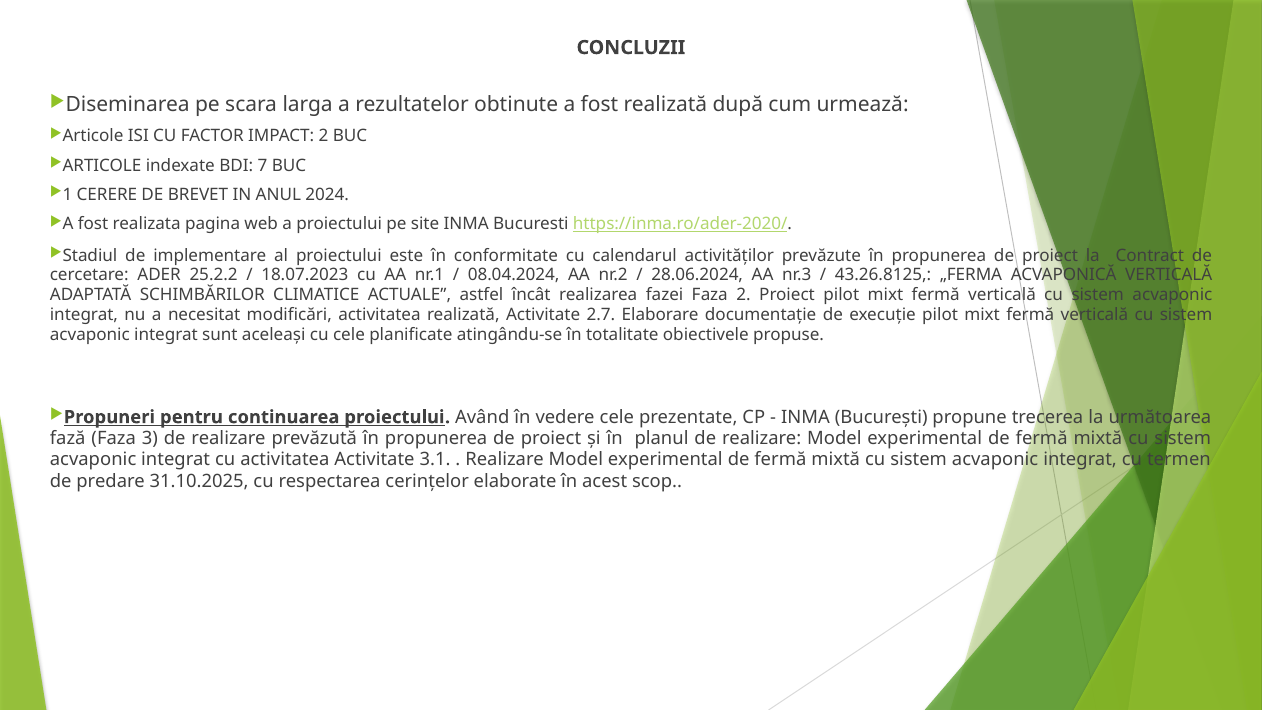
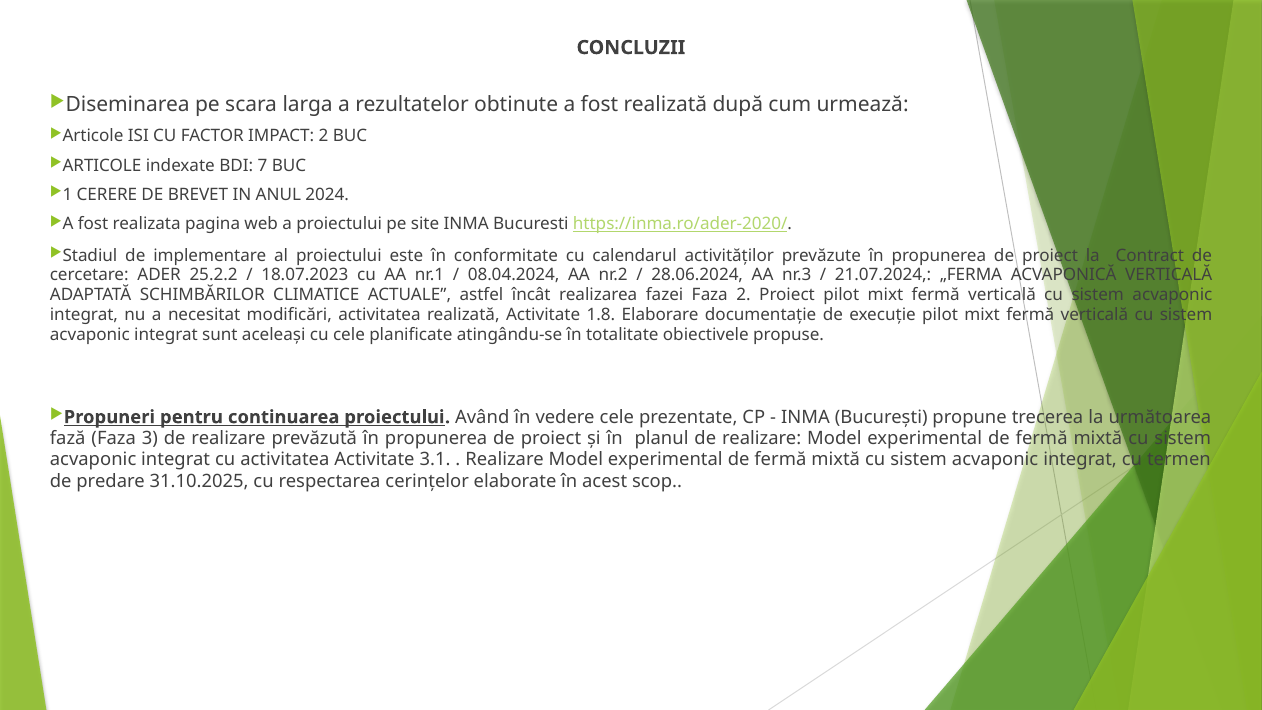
43.26.8125: 43.26.8125 -> 21.07.2024
2.7: 2.7 -> 1.8
